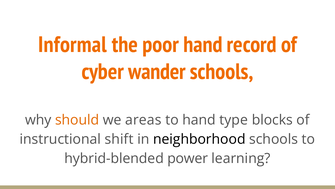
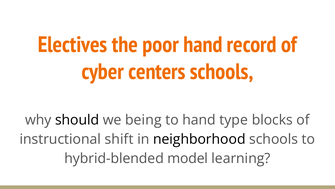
Informal: Informal -> Electives
wander: wander -> centers
should colour: orange -> black
areas: areas -> being
power: power -> model
